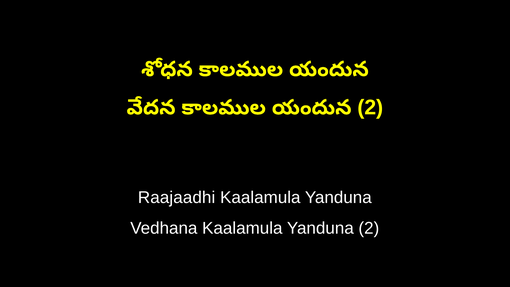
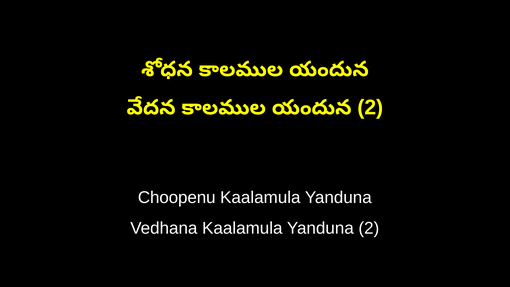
Raajaadhi: Raajaadhi -> Choopenu
